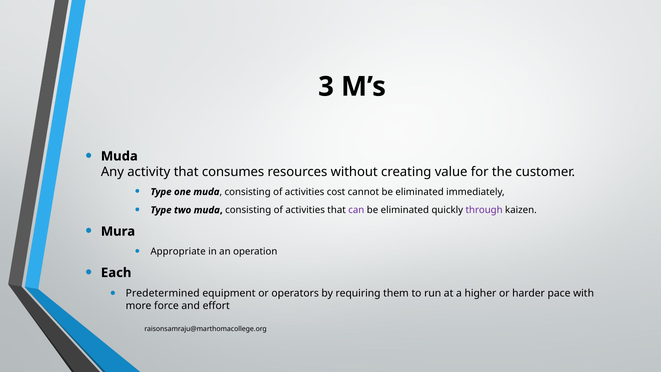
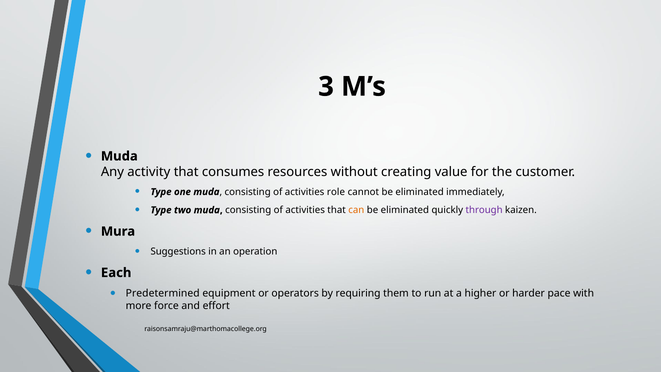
cost: cost -> role
can colour: purple -> orange
Appropriate: Appropriate -> Suggestions
